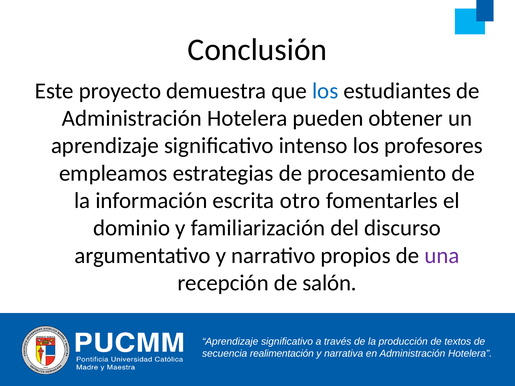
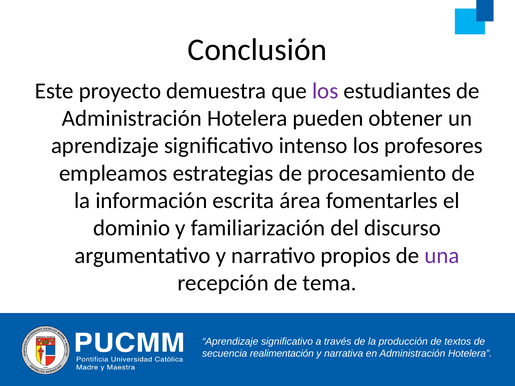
los at (325, 91) colour: blue -> purple
otro: otro -> área
salón: salón -> tema
